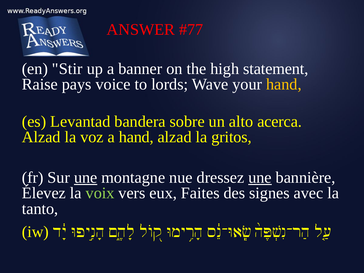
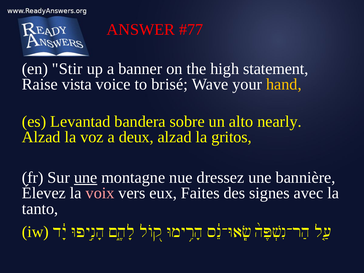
pays: pays -> vista
lords: lords -> brisé
acerca: acerca -> nearly
a hand: hand -> deux
une at (260, 178) underline: present -> none
voix colour: light green -> pink
